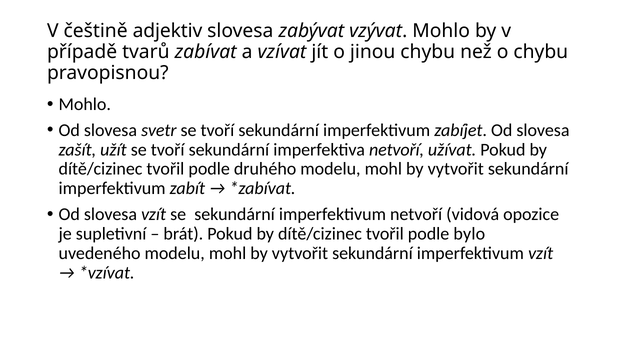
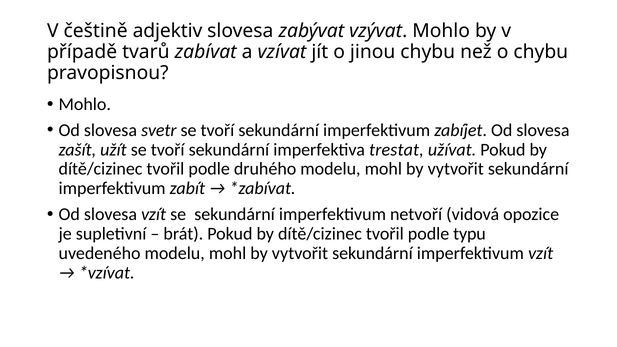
imperfektiva netvoří: netvoří -> trestat
bylo: bylo -> typu
